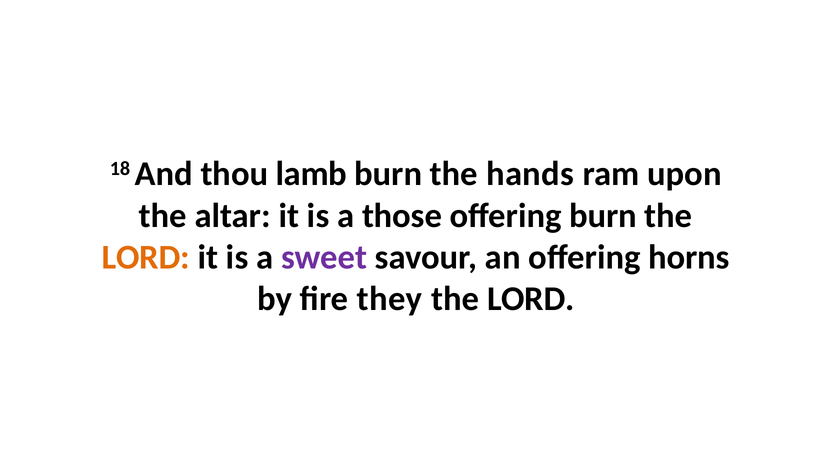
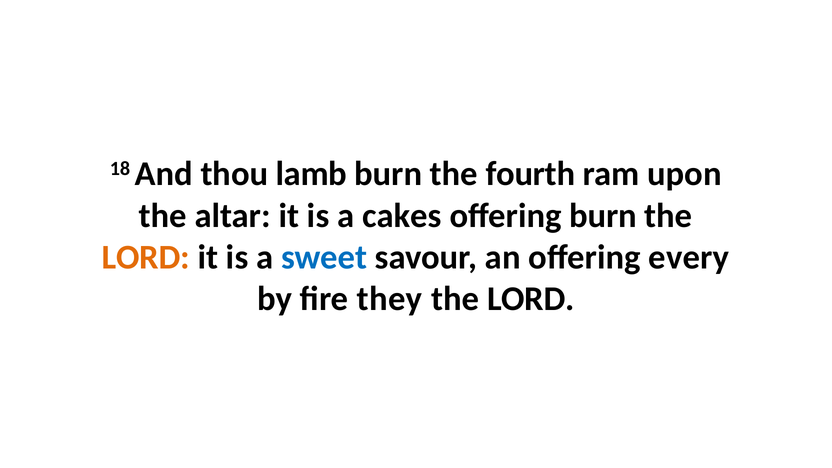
hands: hands -> fourth
those: those -> cakes
sweet colour: purple -> blue
horns: horns -> every
